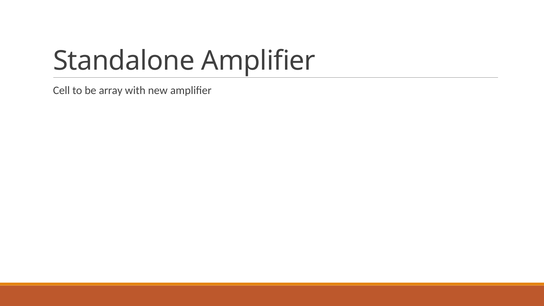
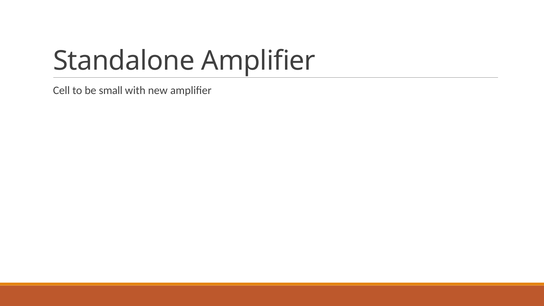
array: array -> small
